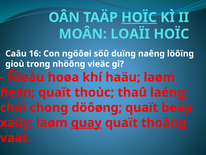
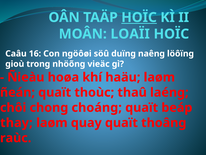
döôøng: döôøng -> choáng
xaûy: xaûy -> thay
quay underline: present -> none
vaät: vaät -> raùc
